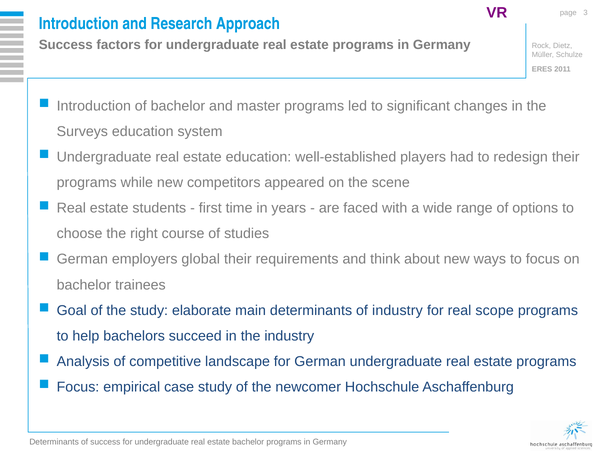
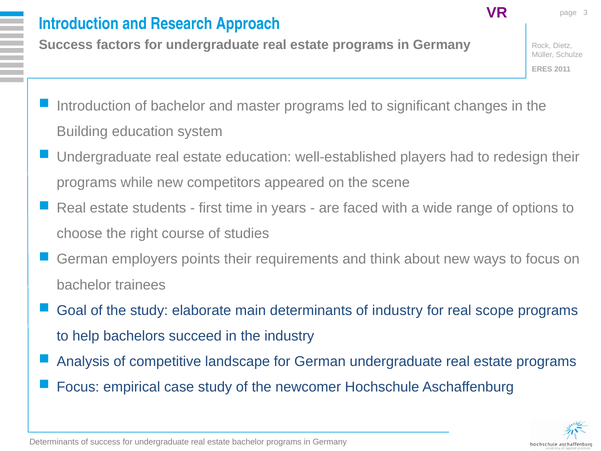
Surveys: Surveys -> Building
global: global -> points
